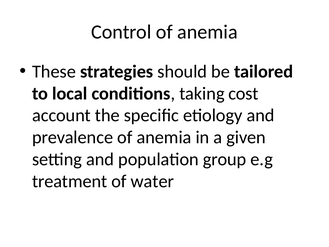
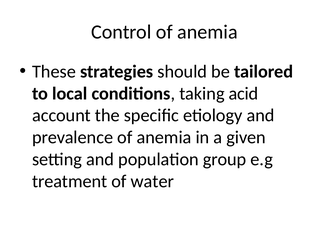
cost: cost -> acid
